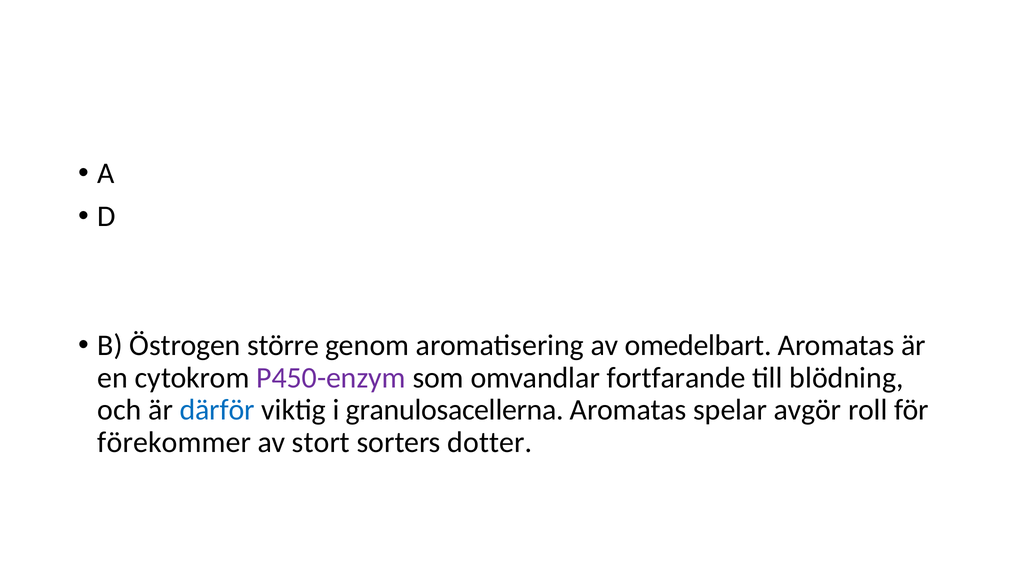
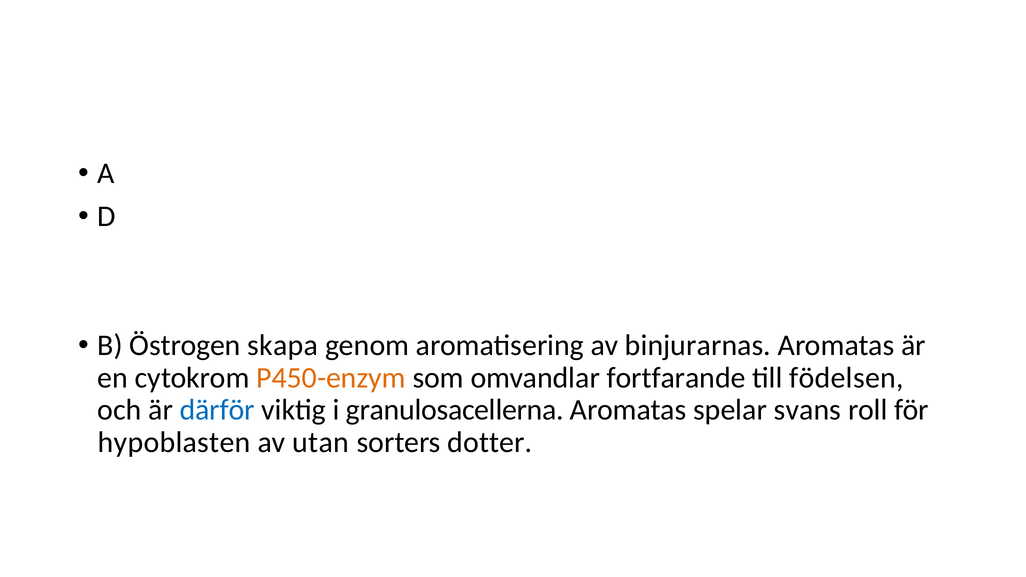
större: större -> skapa
omedelbart: omedelbart -> binjurarnas
P450-enzym colour: purple -> orange
blödning: blödning -> födelsen
avgör: avgör -> svans
förekommer: förekommer -> hypoblasten
stort: stort -> utan
